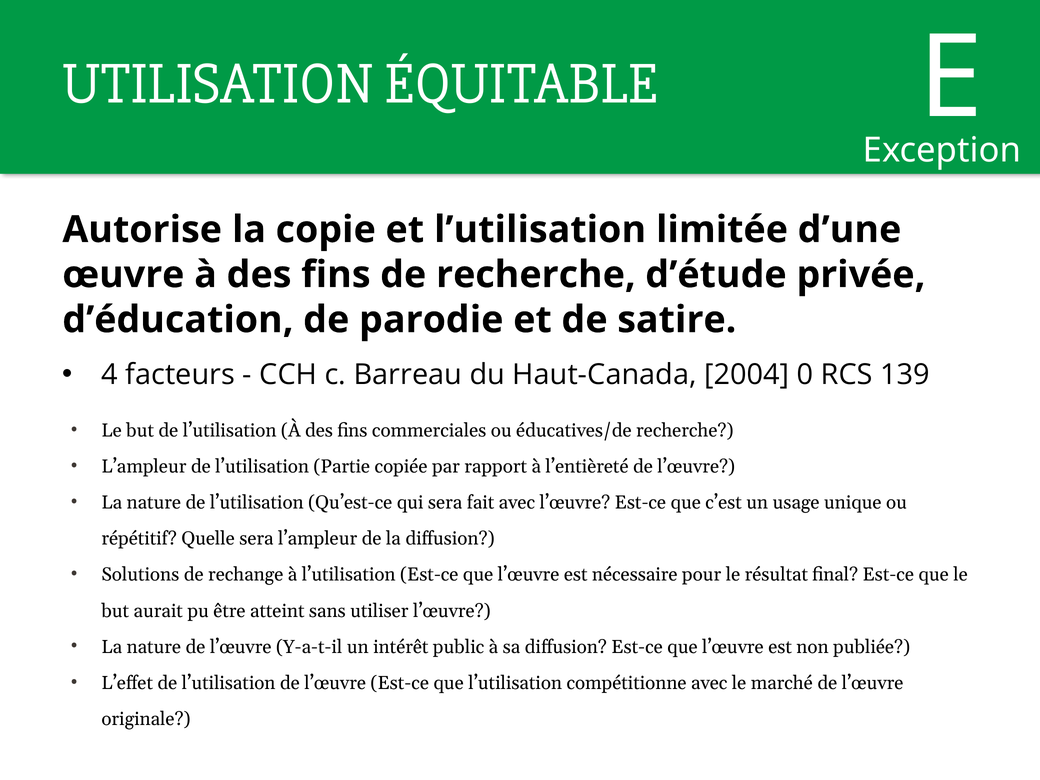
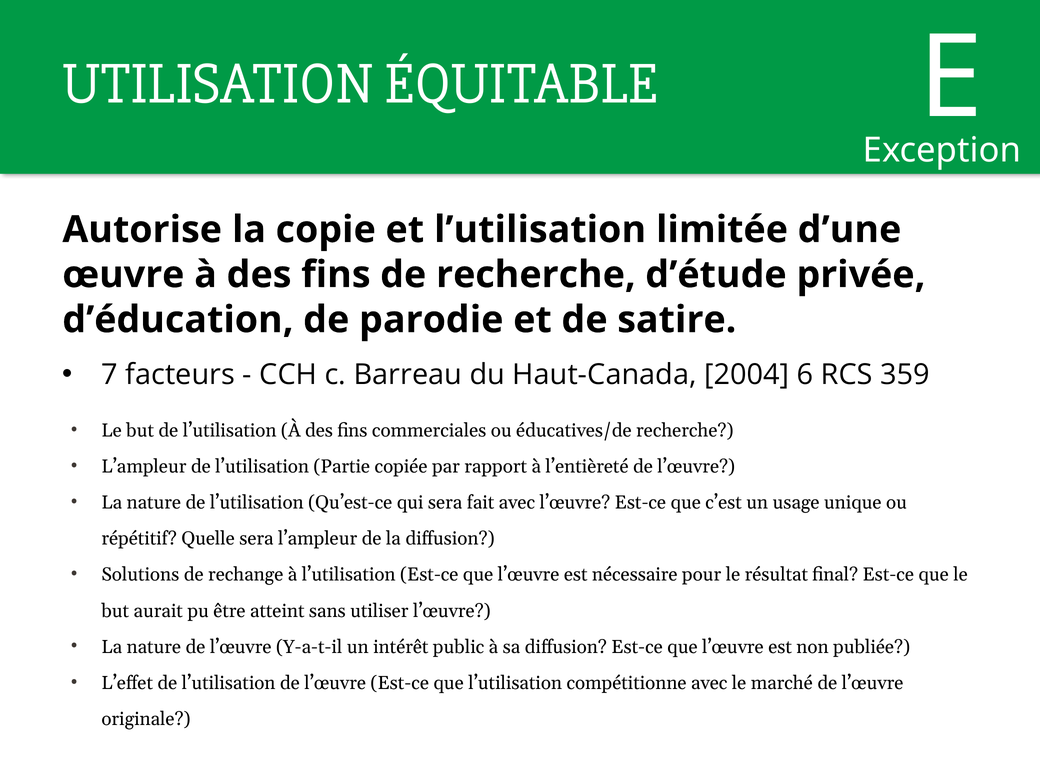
4: 4 -> 7
0: 0 -> 6
139: 139 -> 359
